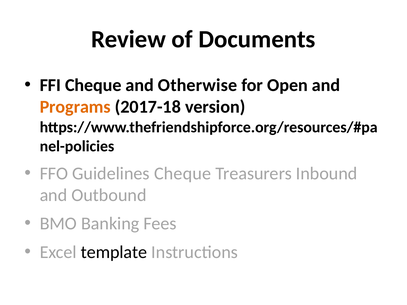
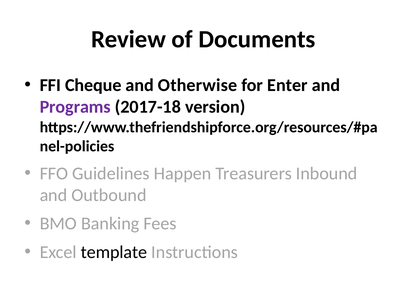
Open: Open -> Enter
Programs colour: orange -> purple
Guidelines Cheque: Cheque -> Happen
